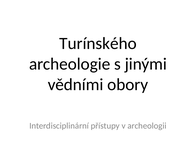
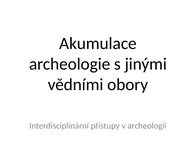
Turínského: Turínského -> Akumulace
